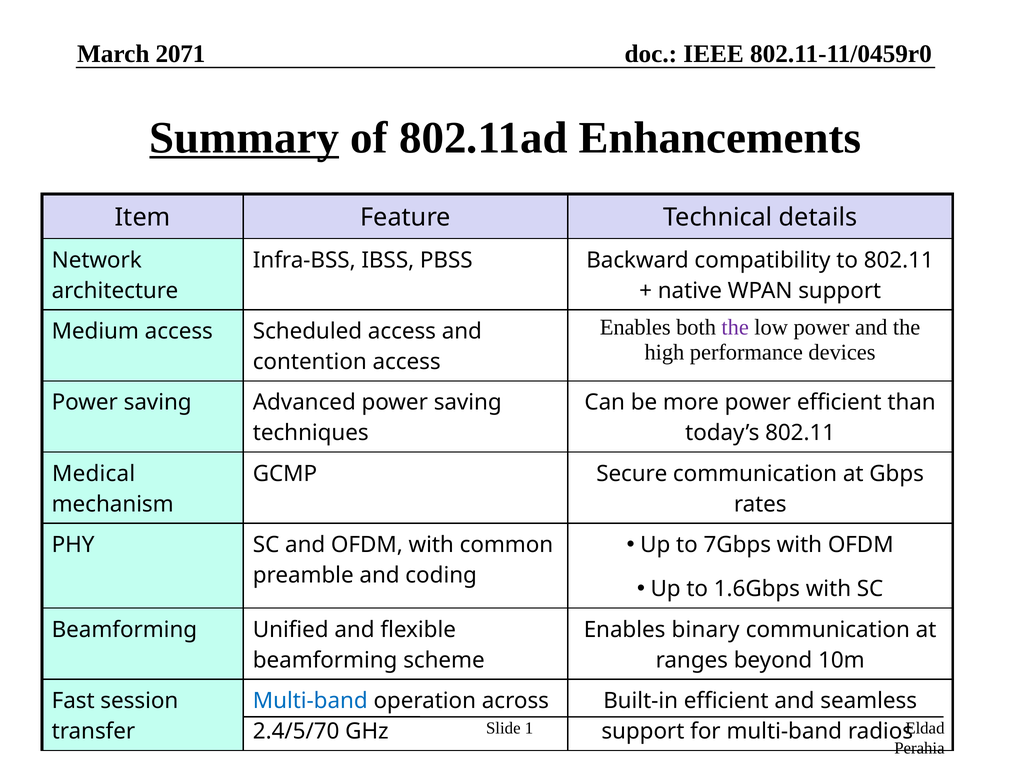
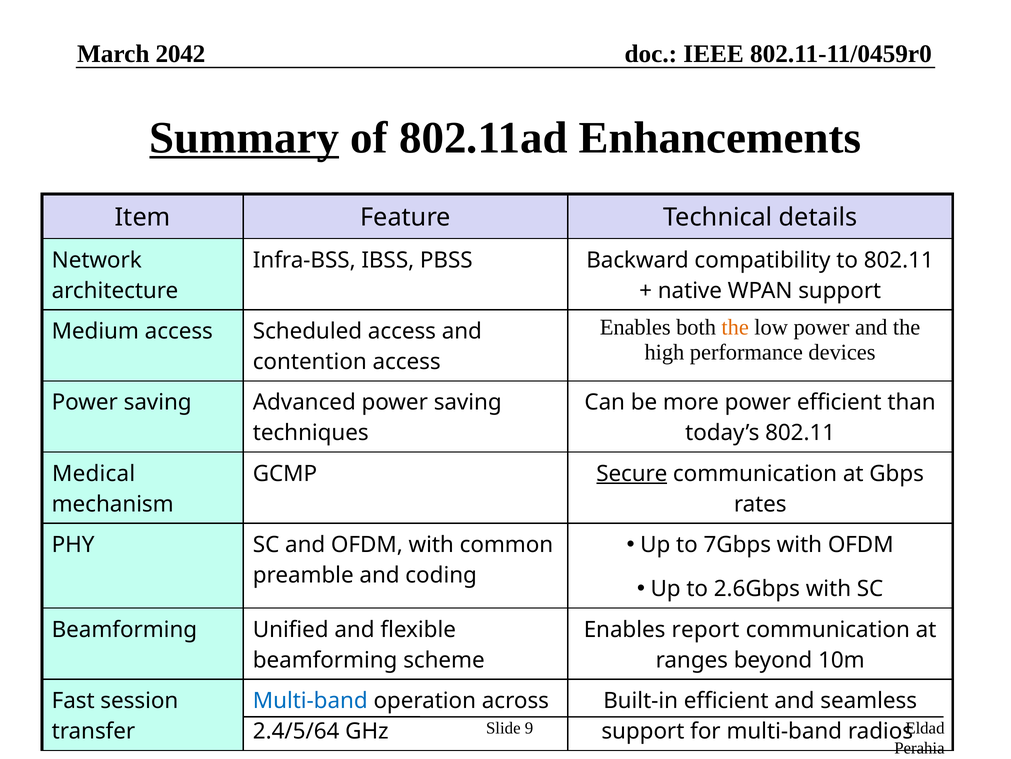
2071: 2071 -> 2042
the at (735, 327) colour: purple -> orange
Secure underline: none -> present
1.6Gbps: 1.6Gbps -> 2.6Gbps
binary: binary -> report
1: 1 -> 9
2.4/5/70: 2.4/5/70 -> 2.4/5/64
